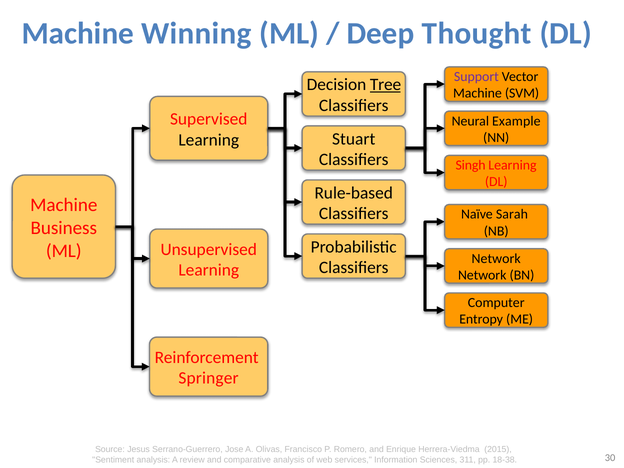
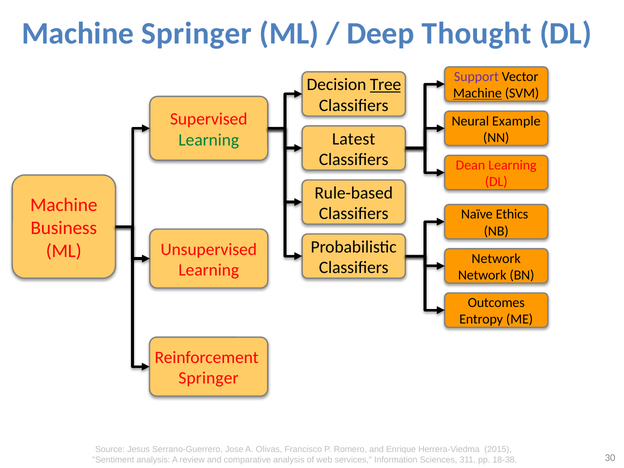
Machine Winning: Winning -> Springer
Machine at (477, 93) underline: none -> present
Stuart: Stuart -> Latest
Learning at (209, 140) colour: black -> green
Singh: Singh -> Dean
Sarah: Sarah -> Ethics
Computer: Computer -> Outcomes
